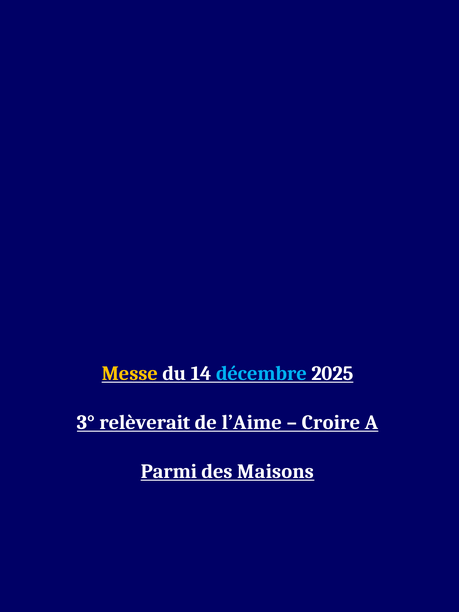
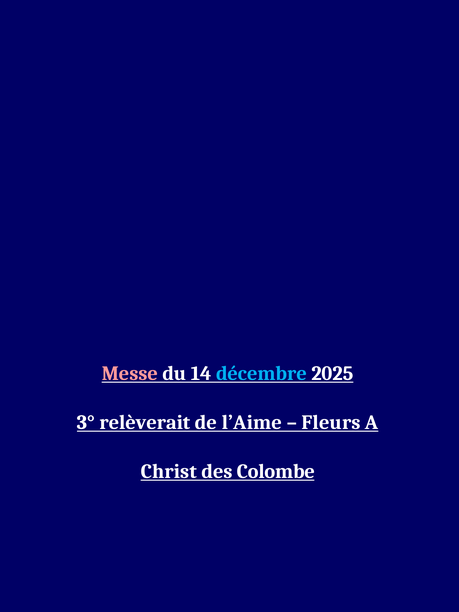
Messe colour: yellow -> pink
Croire: Croire -> Fleurs
Parmi: Parmi -> Christ
Maisons: Maisons -> Colombe
